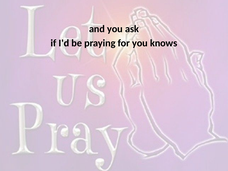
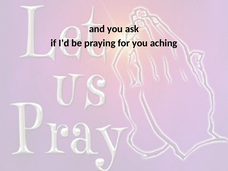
knows: knows -> aching
